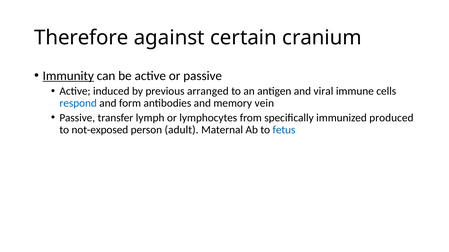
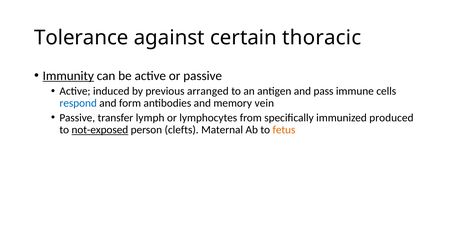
Therefore: Therefore -> Tolerance
cranium: cranium -> thoracic
viral: viral -> pass
not-exposed underline: none -> present
adult: adult -> clefts
fetus colour: blue -> orange
